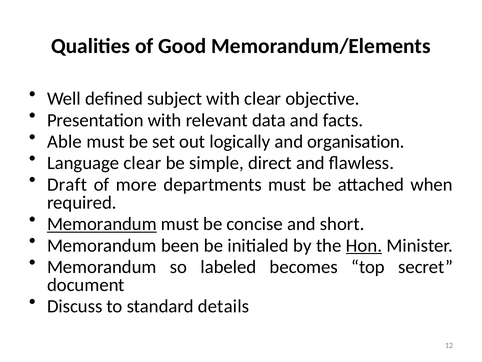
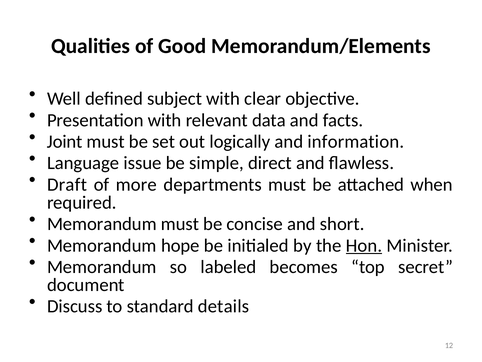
Able: Able -> Joint
organisation: organisation -> information
Language clear: clear -> issue
Memorandum at (102, 224) underline: present -> none
been: been -> hope
